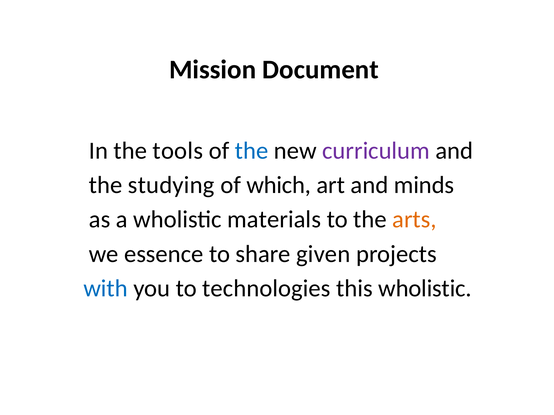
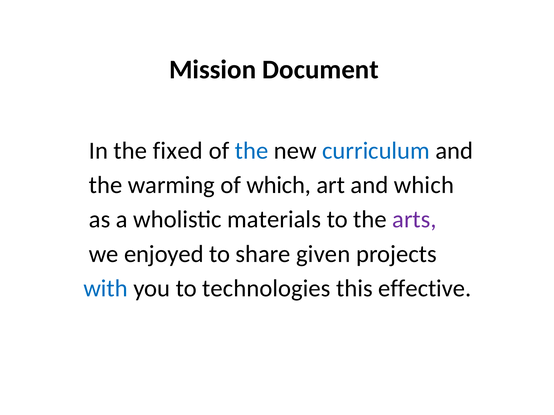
tools: tools -> fixed
curriculum colour: purple -> blue
studying: studying -> warming
and minds: minds -> which
arts colour: orange -> purple
essence: essence -> enjoyed
this wholistic: wholistic -> effective
